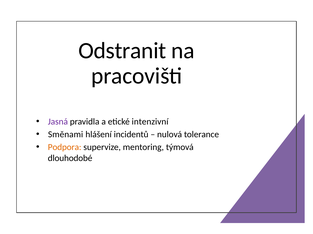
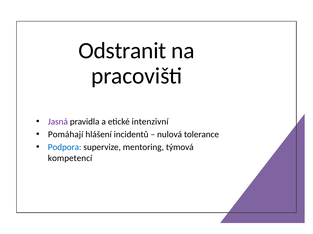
Směnami: Směnami -> Pomáhají
Podpora colour: orange -> blue
dlouhodobé: dlouhodobé -> kompetencí
